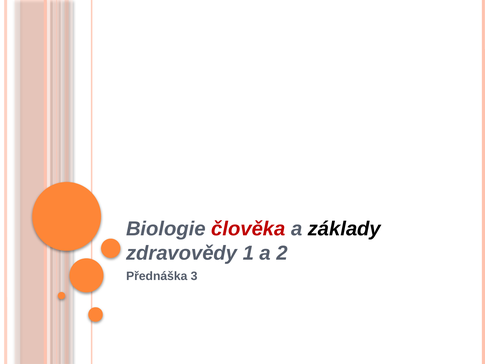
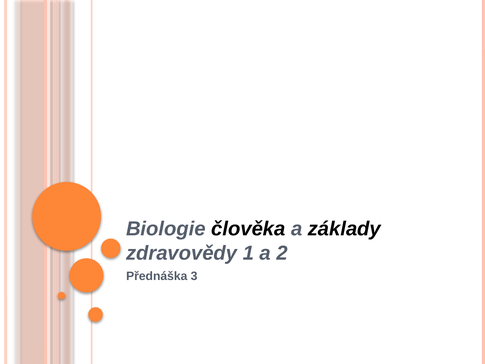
člověka colour: red -> black
